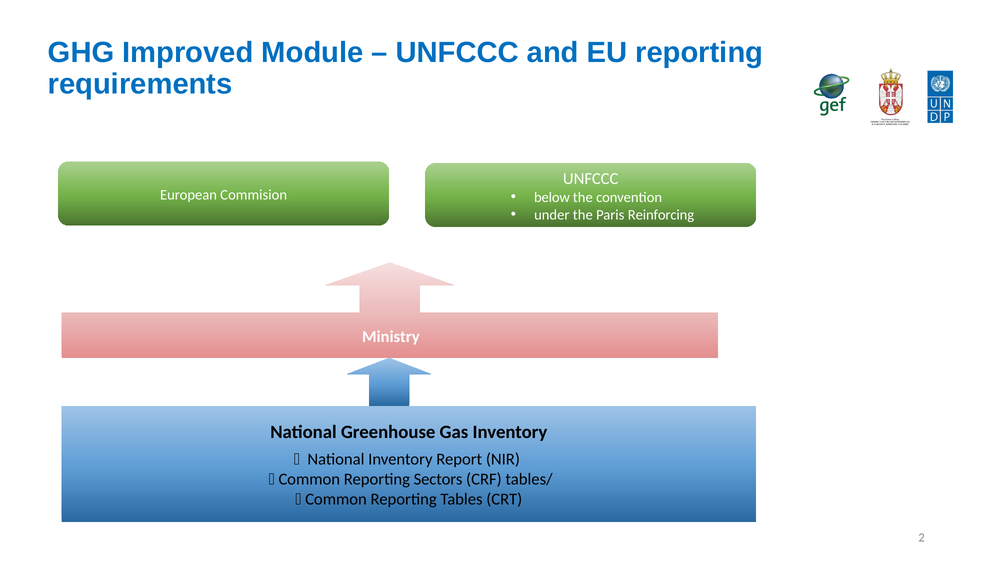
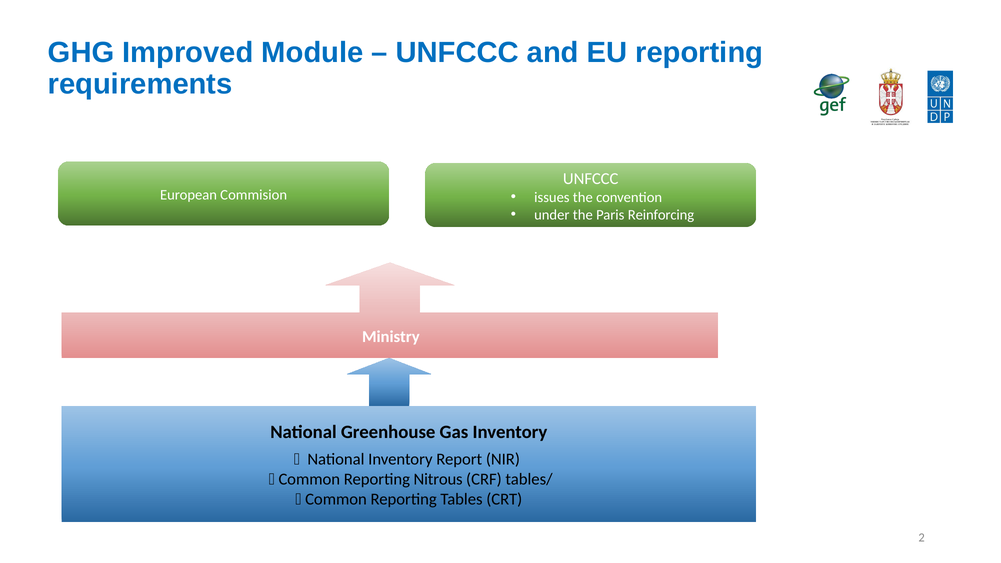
below: below -> issues
Sectors: Sectors -> Nitrous
